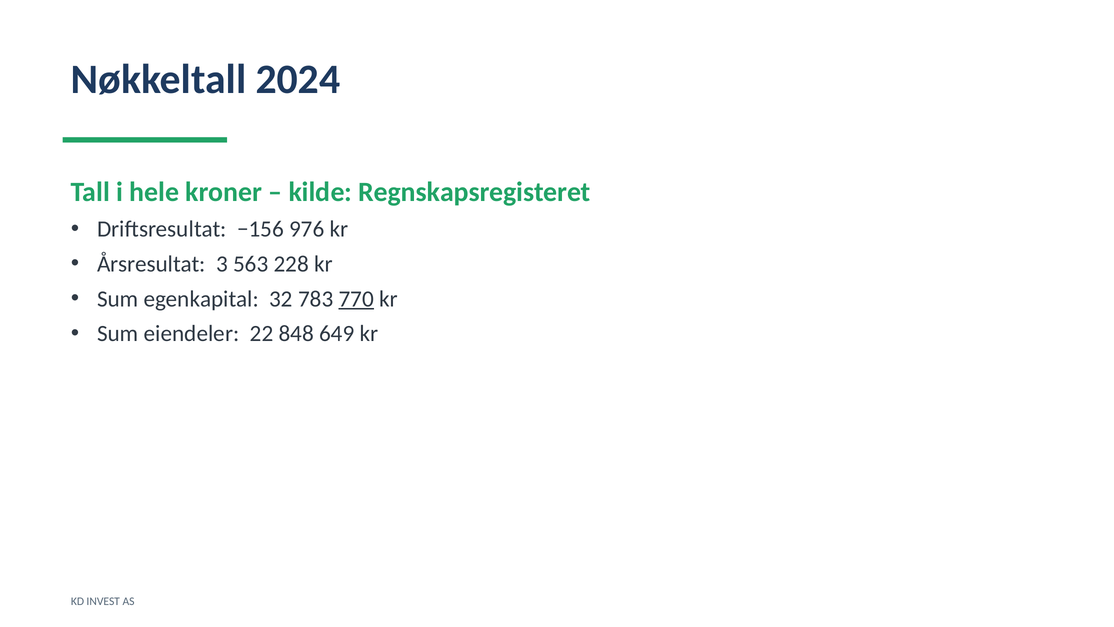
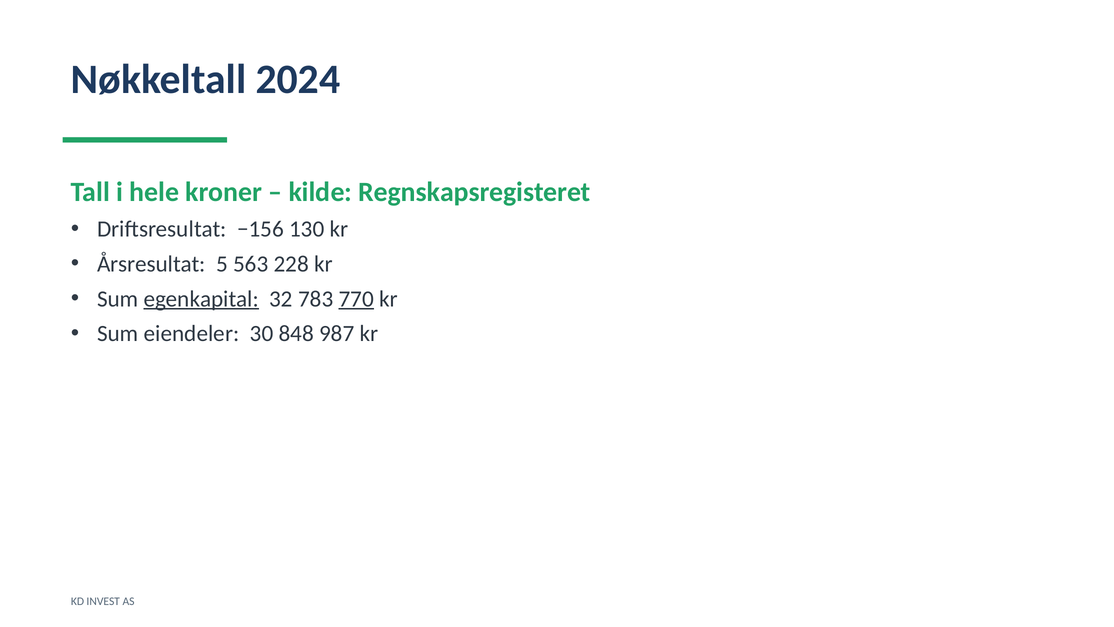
976: 976 -> 130
3: 3 -> 5
egenkapital underline: none -> present
22: 22 -> 30
649: 649 -> 987
